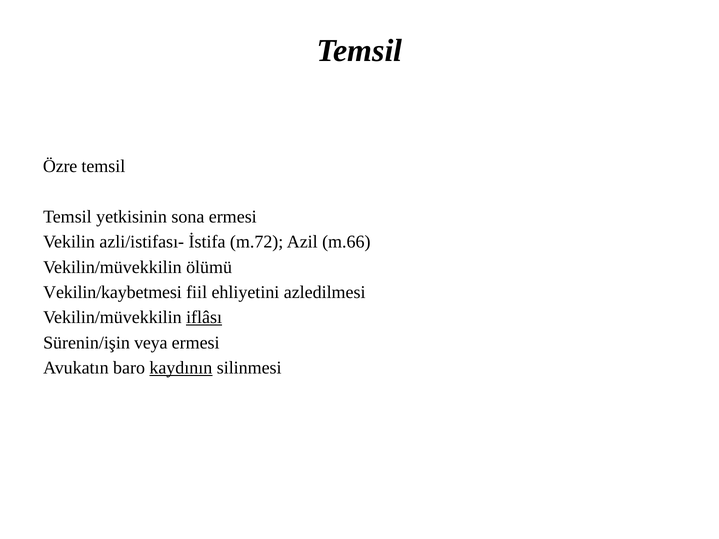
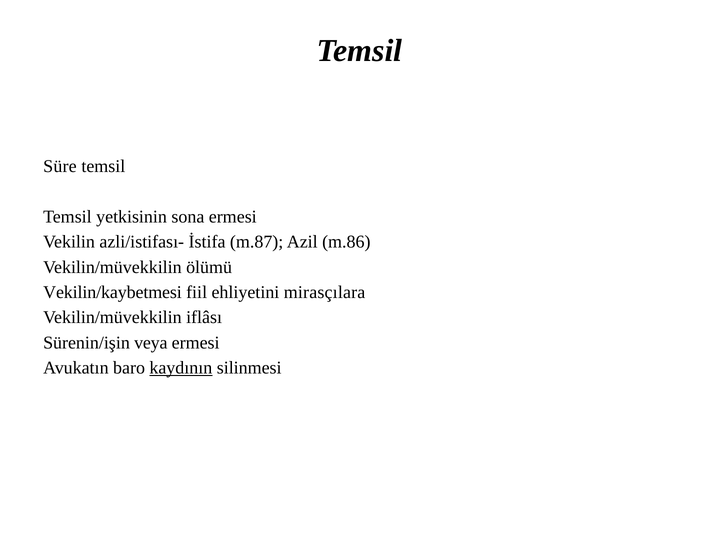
Özre: Özre -> Süre
m.72: m.72 -> m.87
m.66: m.66 -> m.86
azledilmesi: azledilmesi -> mirasçılara
iflâsı underline: present -> none
